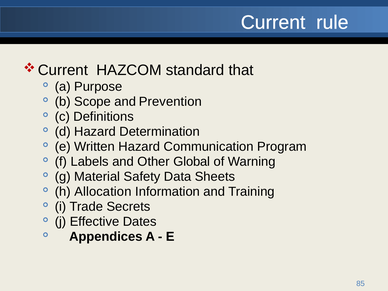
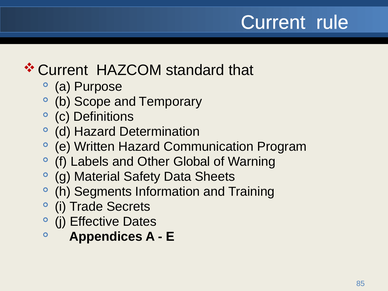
Prevention: Prevention -> Temporary
Allocation: Allocation -> Segments
